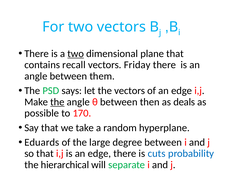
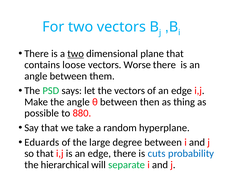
recall: recall -> loose
Friday: Friday -> Worse
the at (57, 102) underline: present -> none
deals: deals -> thing
170: 170 -> 880
